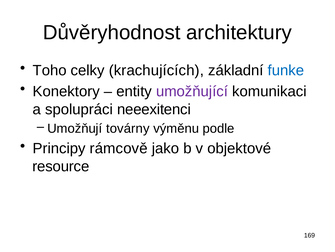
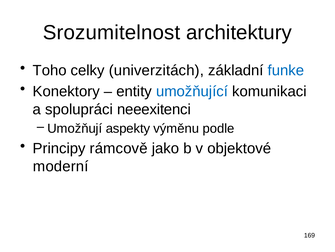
Důvěryhodnost: Důvěryhodnost -> Srozumitelnost
krachujících: krachujících -> univerzitách
umožňující colour: purple -> blue
továrny: továrny -> aspekty
resource: resource -> moderní
